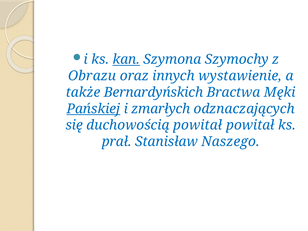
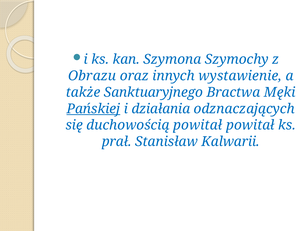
kan underline: present -> none
Bernardyńskich: Bernardyńskich -> Sanktuaryjnego
zmarłych: zmarłych -> działania
Naszego: Naszego -> Kalwarii
